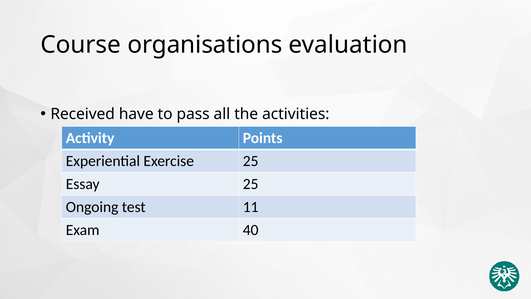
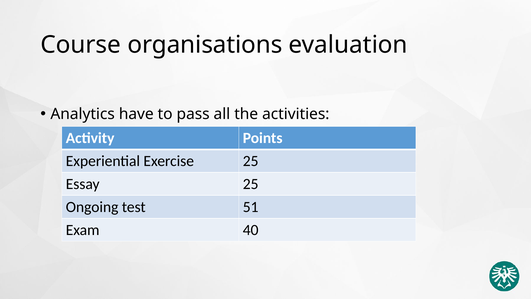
Received: Received -> Analytics
11: 11 -> 51
